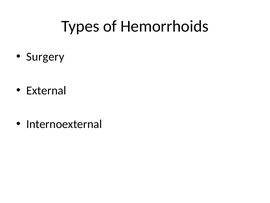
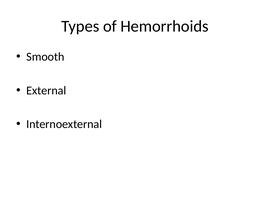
Surgery: Surgery -> Smooth
